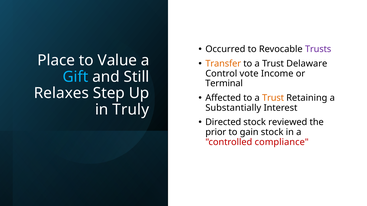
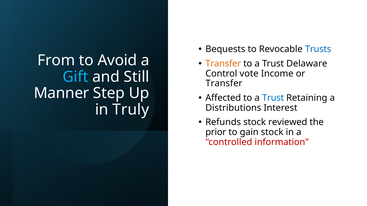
Occurred: Occurred -> Bequests
Trusts colour: purple -> blue
Place: Place -> From
Value: Value -> Avoid
Terminal at (224, 84): Terminal -> Transfer
Relaxes: Relaxes -> Manner
Trust at (273, 98) colour: orange -> blue
Substantially: Substantially -> Distributions
Directed: Directed -> Refunds
compliance: compliance -> information
